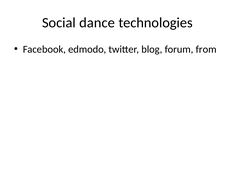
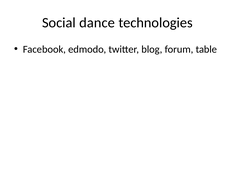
from: from -> table
